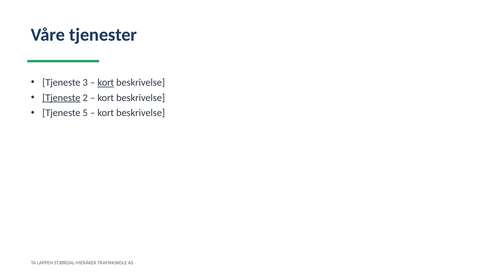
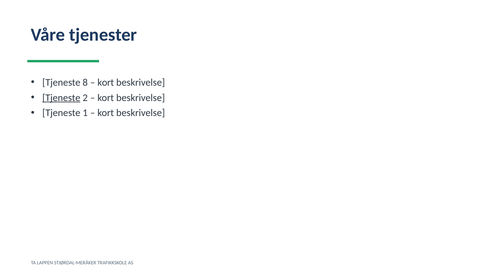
3: 3 -> 8
kort at (106, 82) underline: present -> none
5: 5 -> 1
